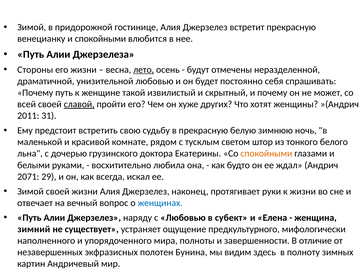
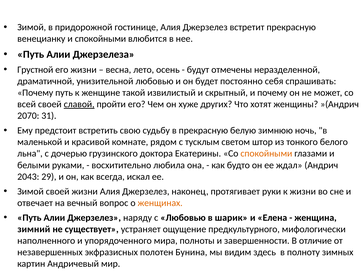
Стороны: Стороны -> Грустной
лето underline: present -> none
2011: 2011 -> 2070
2071: 2071 -> 2043
женщинах colour: blue -> orange
субект: субект -> шарик
